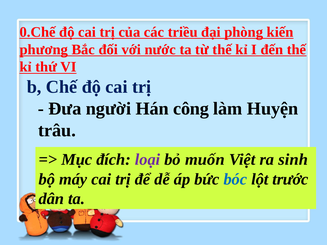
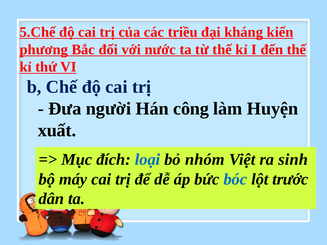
0.Chế: 0.Chế -> 5.Chế
phòng: phòng -> kháng
trâu: trâu -> xuất
loại colour: purple -> blue
muốn: muốn -> nhóm
